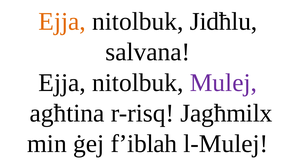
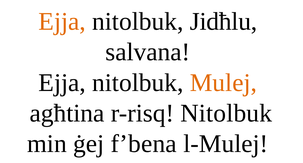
Mulej colour: purple -> orange
r-risq Jagħmilx: Jagħmilx -> Nitolbuk
f’iblah: f’iblah -> f’bena
